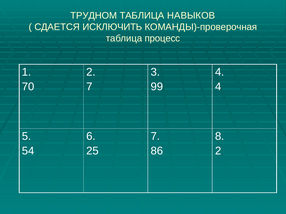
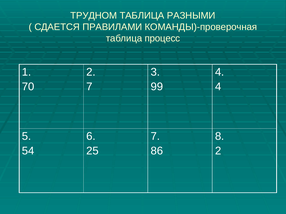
НАВЫКОВ: НАВЫКОВ -> РАЗНЫМИ
ИСКЛЮЧИТЬ: ИСКЛЮЧИТЬ -> ПРАВИЛАМИ
